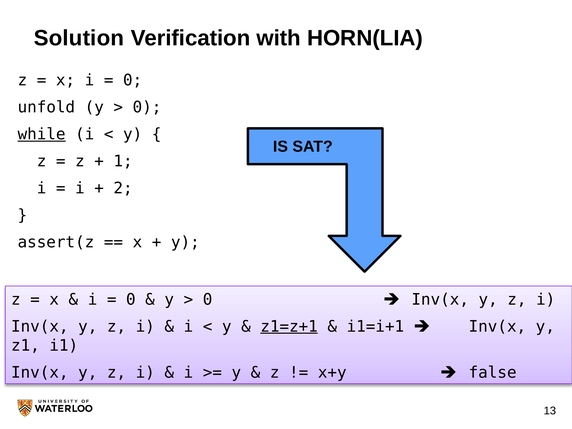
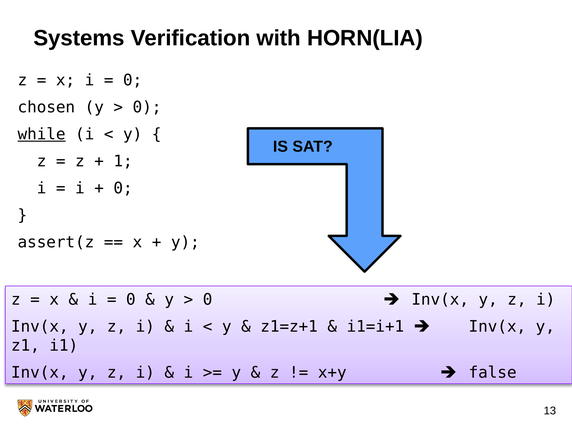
Solution: Solution -> Systems
unfold: unfold -> chosen
2 at (123, 188): 2 -> 0
z1=z+1 underline: present -> none
